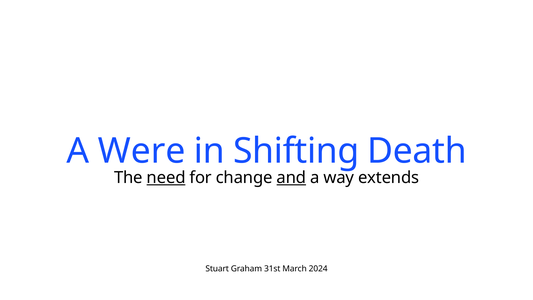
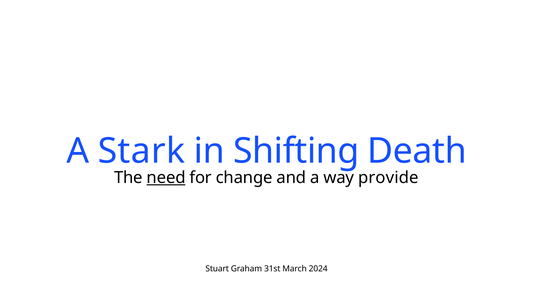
Were: Were -> Stark
and underline: present -> none
extends: extends -> provide
